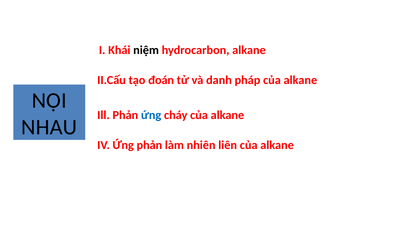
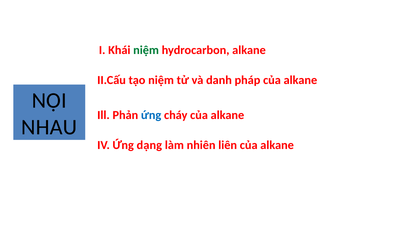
niệm at (146, 50) colour: black -> green
tạo đoán: đoán -> niệm
Ứng phản: phản -> dạng
